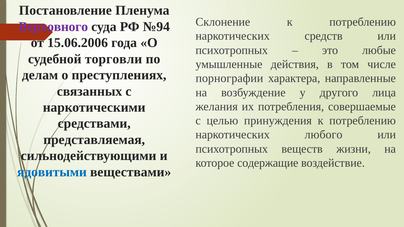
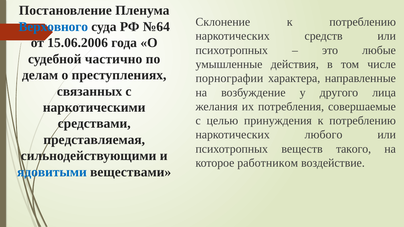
Верховного colour: purple -> blue
№94: №94 -> №64
торговли: торговли -> частично
жизни: жизни -> такого
содержащие: содержащие -> работником
